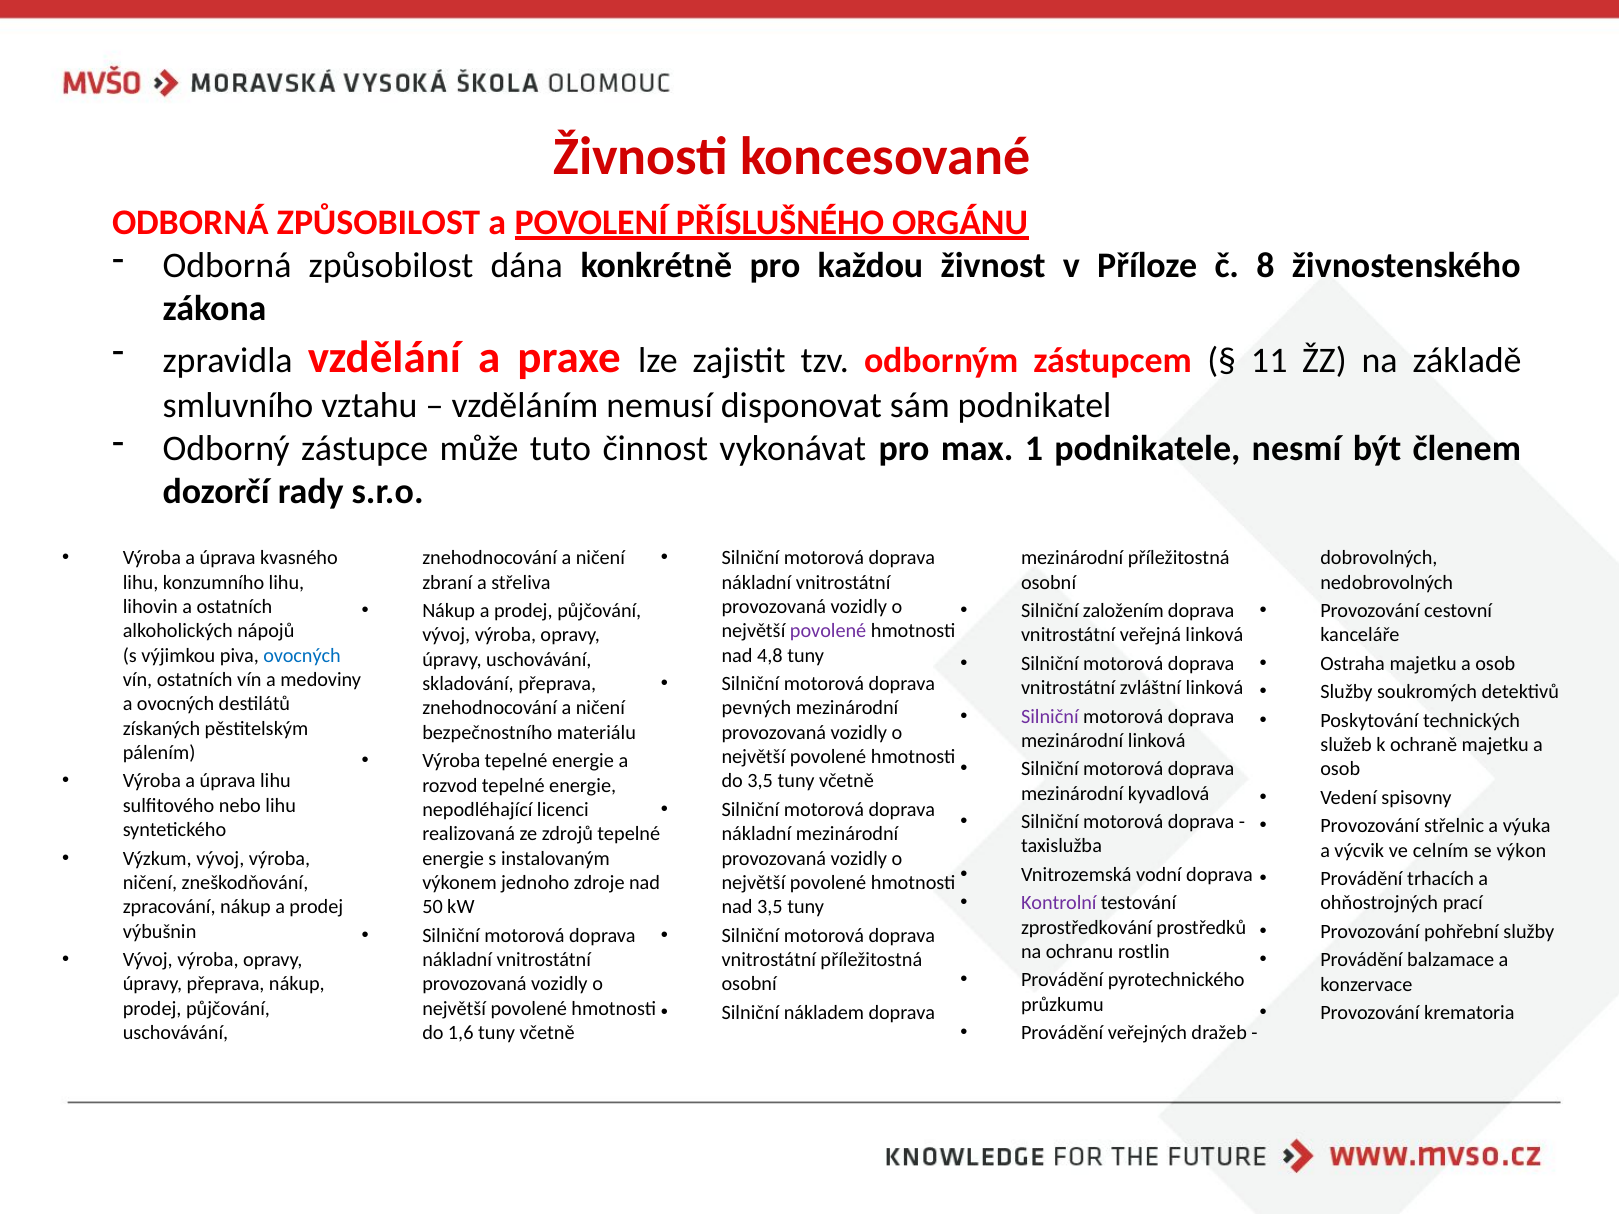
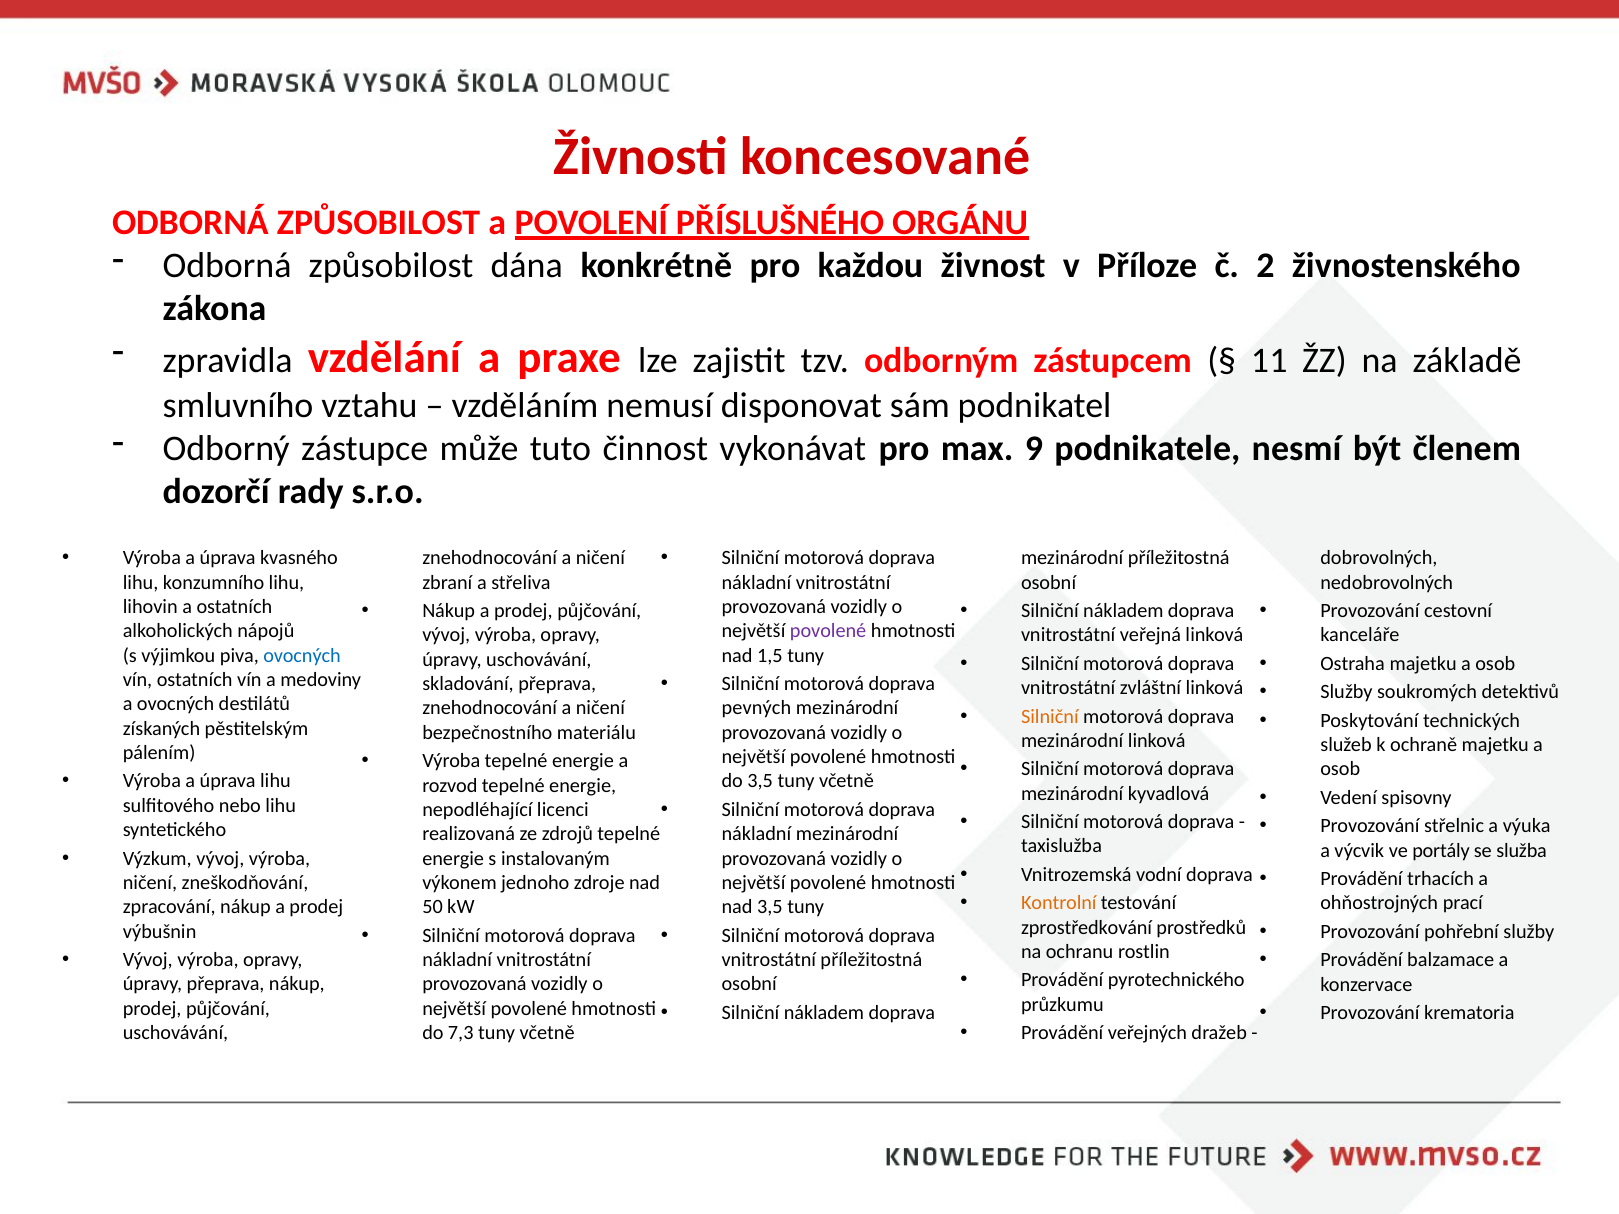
8: 8 -> 2
1: 1 -> 9
založením at (1123, 611): založením -> nákladem
4,8: 4,8 -> 1,5
Silniční at (1050, 717) colour: purple -> orange
celním: celním -> portály
výkon: výkon -> služba
Kontrolní colour: purple -> orange
1,6: 1,6 -> 7,3
